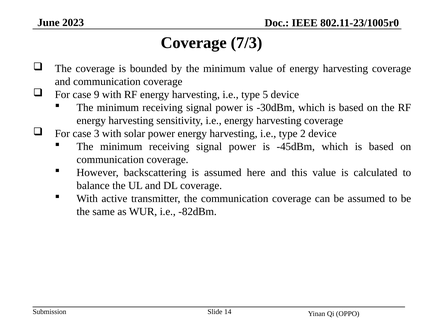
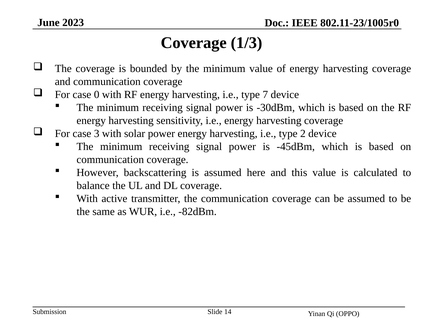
7/3: 7/3 -> 1/3
9: 9 -> 0
5: 5 -> 7
